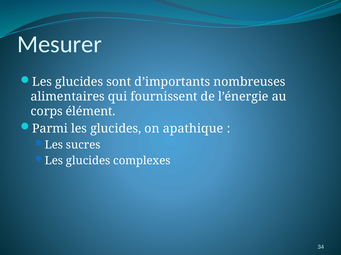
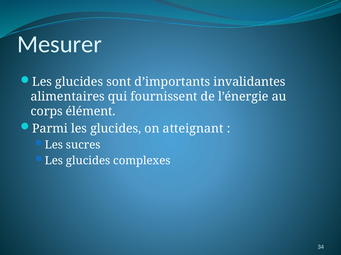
nombreuses: nombreuses -> invalidantes
apathique: apathique -> atteignant
